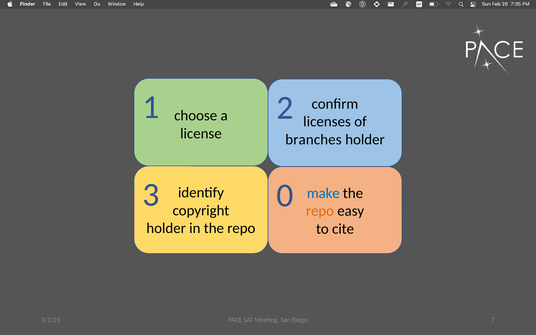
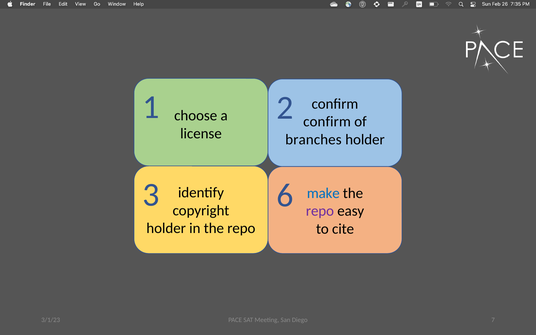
licenses at (327, 122): licenses -> confirm
0: 0 -> 6
repo at (320, 211) colour: orange -> purple
